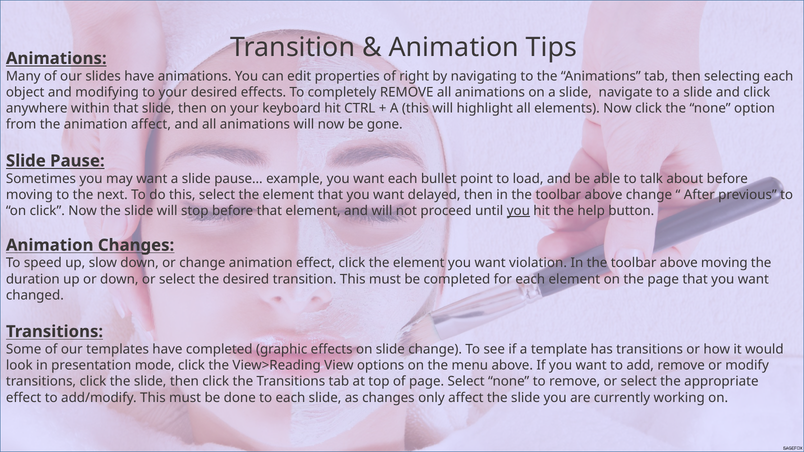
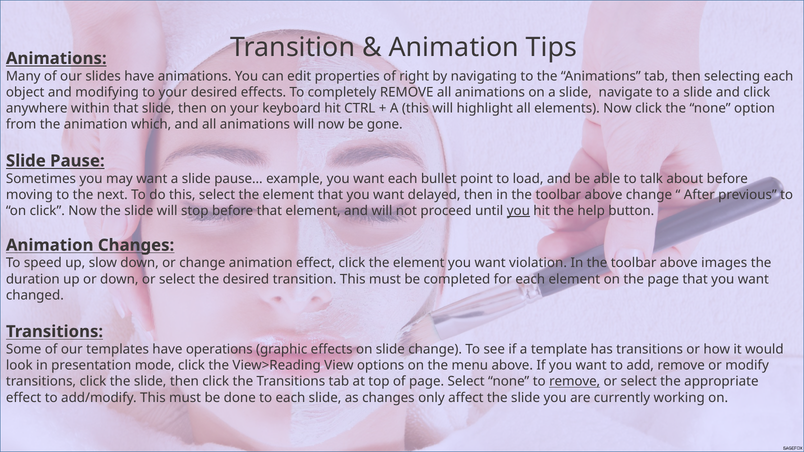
animation affect: affect -> which
above moving: moving -> images
have completed: completed -> operations
remove at (575, 382) underline: none -> present
